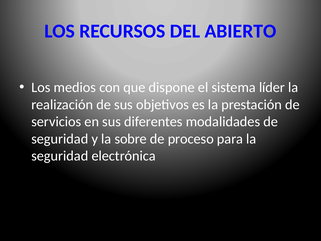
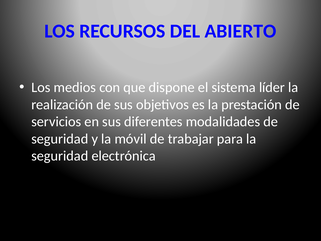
sobre: sobre -> móvil
proceso: proceso -> trabajar
